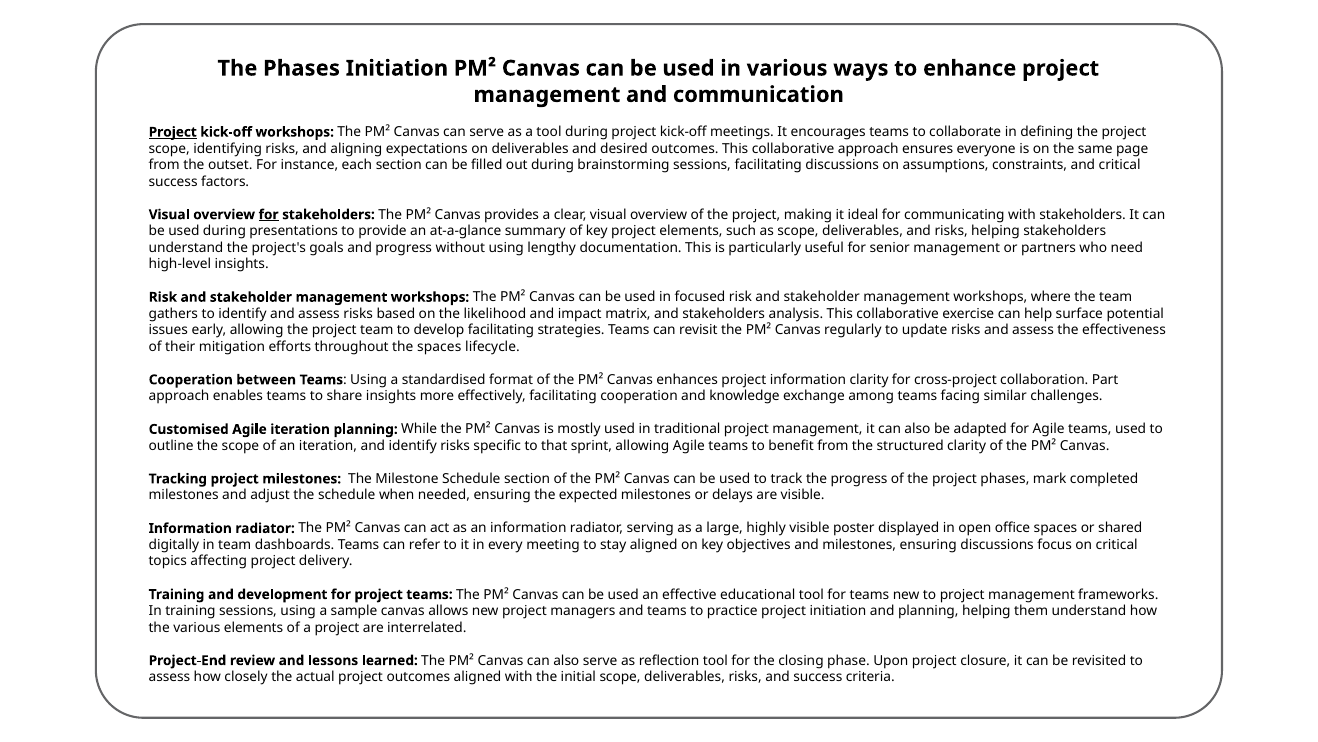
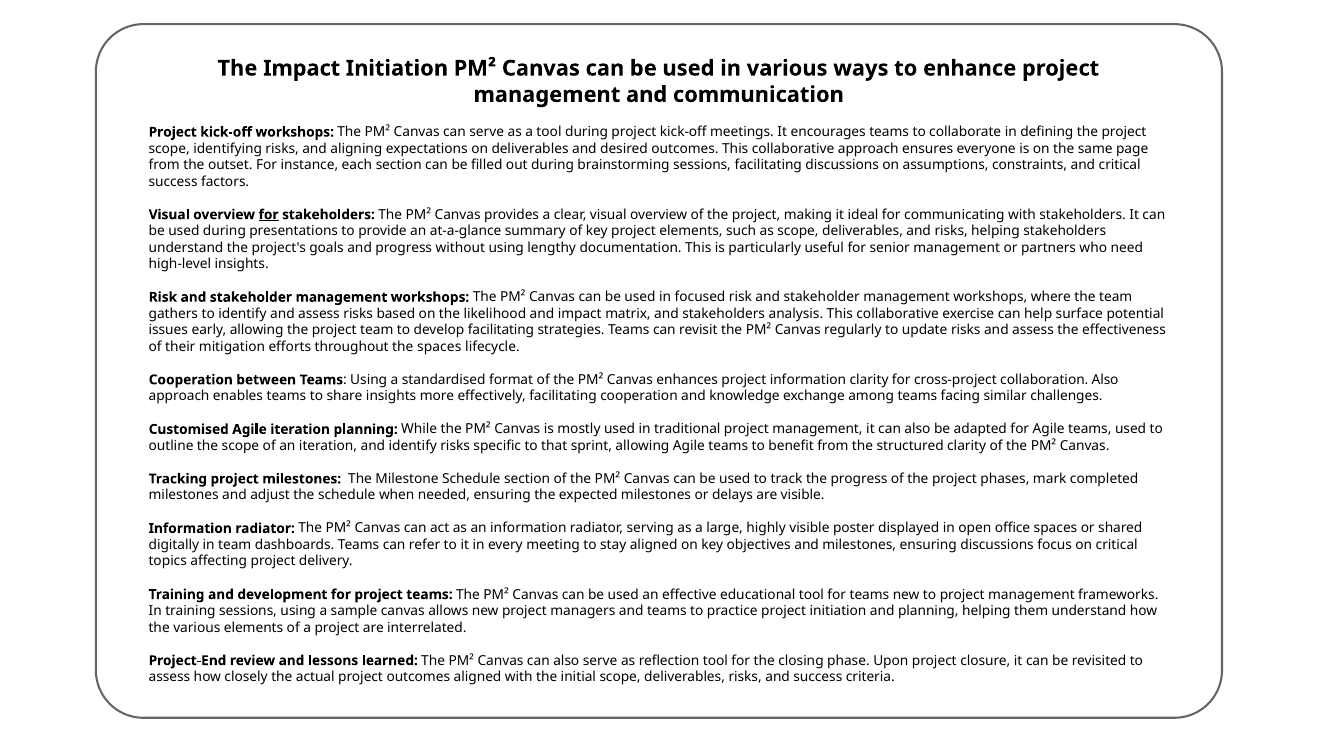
The Phases: Phases -> Impact
Project at (173, 132) underline: present -> none
collaboration Part: Part -> Also
